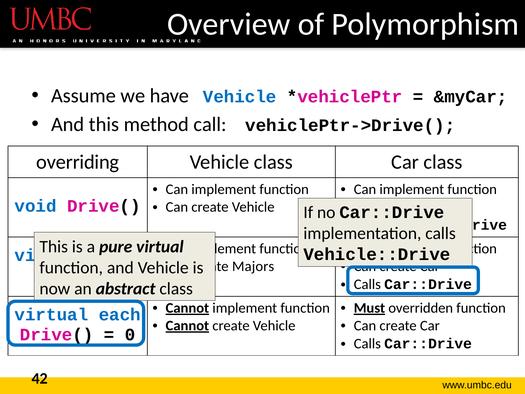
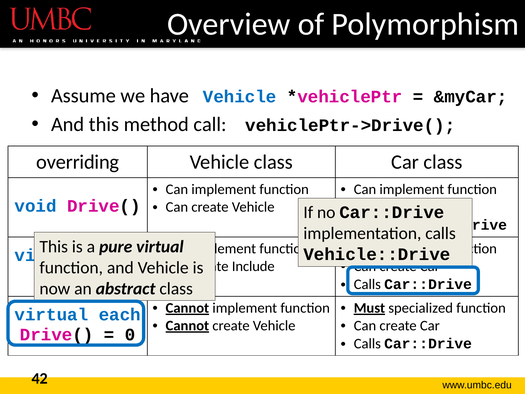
Majors: Majors -> Include
overridden: overridden -> specialized
